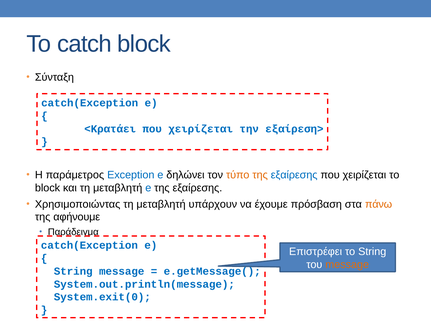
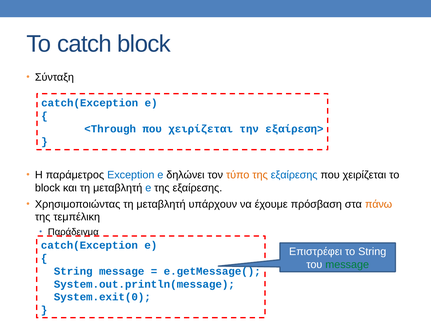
<Κρατάει: <Κρατάει -> <Through
αφήνουμε: αφήνουμε -> τεμπέλικη
message at (347, 265) colour: orange -> green
